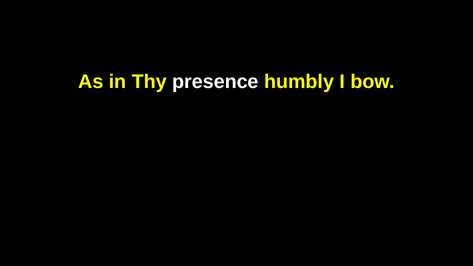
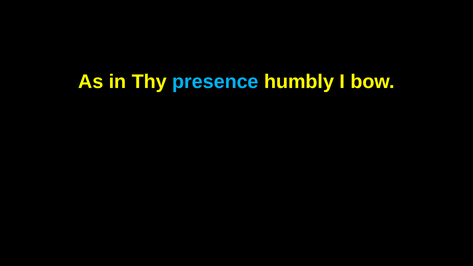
presence colour: white -> light blue
